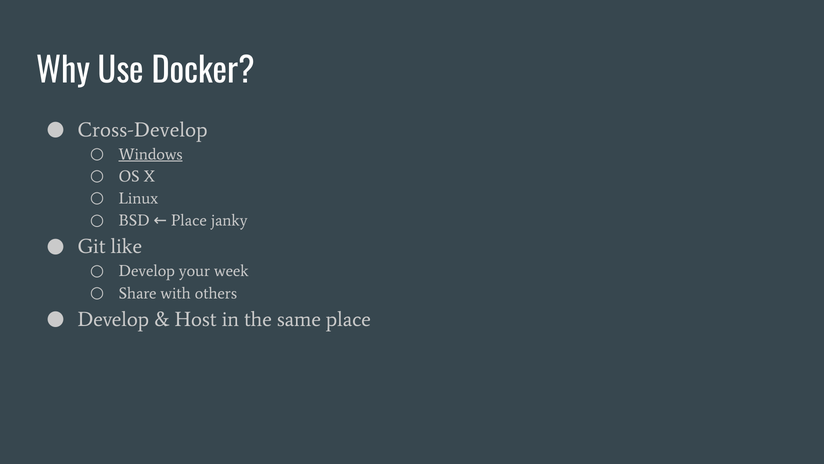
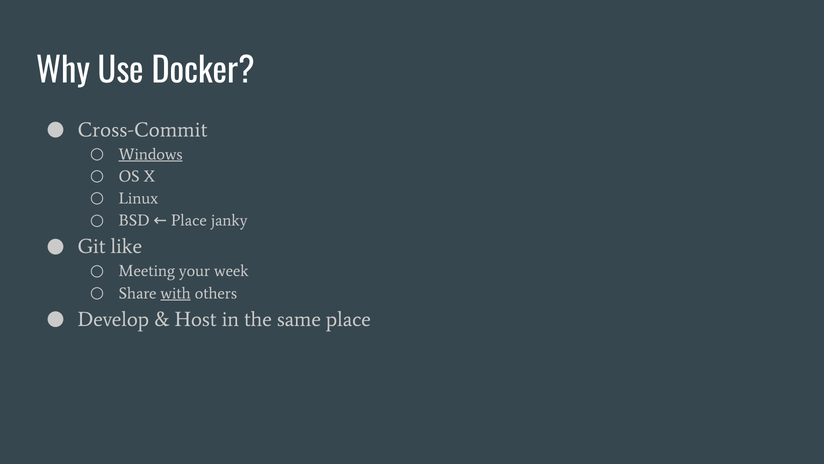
Cross-Develop: Cross-Develop -> Cross-Commit
Develop at (147, 271): Develop -> Meeting
with underline: none -> present
